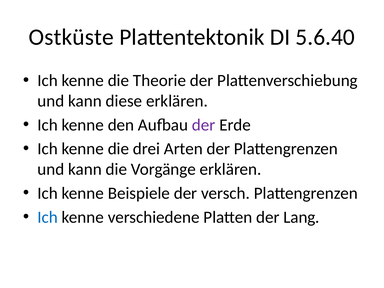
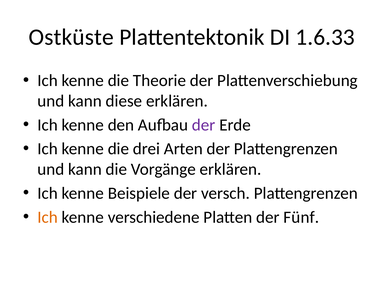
5.6.40: 5.6.40 -> 1.6.33
Ich at (48, 217) colour: blue -> orange
Lang: Lang -> Fünf
